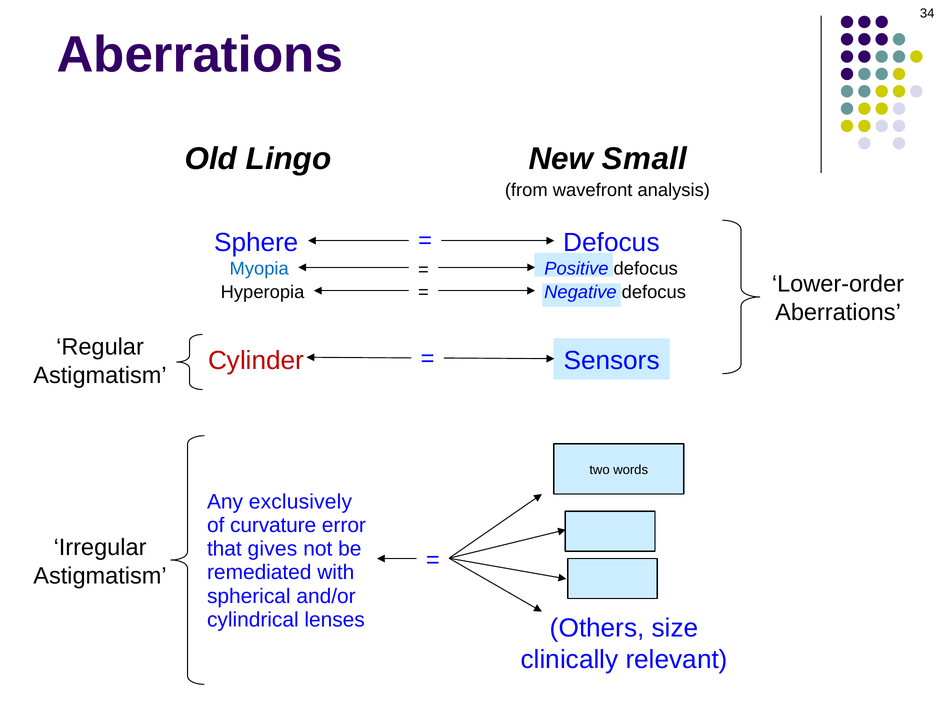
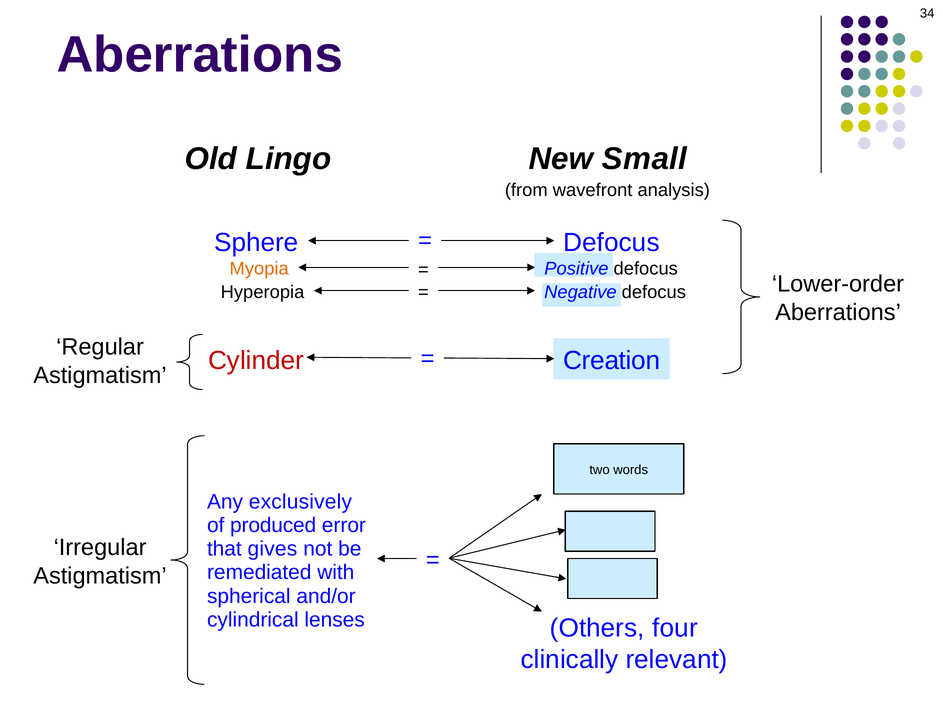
Myopia colour: blue -> orange
Sensors: Sensors -> Creation
curvature: curvature -> produced
size: size -> four
